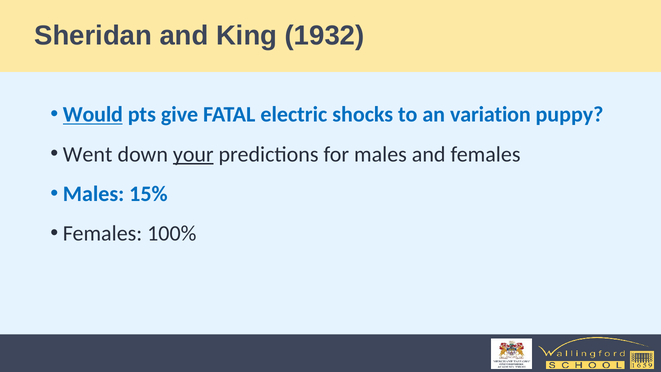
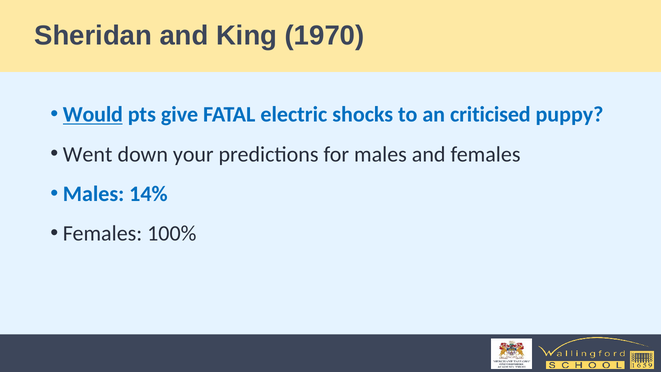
1932: 1932 -> 1970
variation: variation -> criticised
your underline: present -> none
15%: 15% -> 14%
